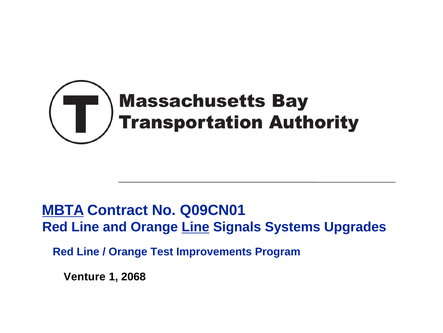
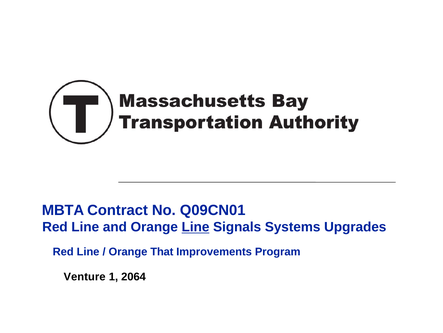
MBTA underline: present -> none
Test: Test -> That
2068: 2068 -> 2064
